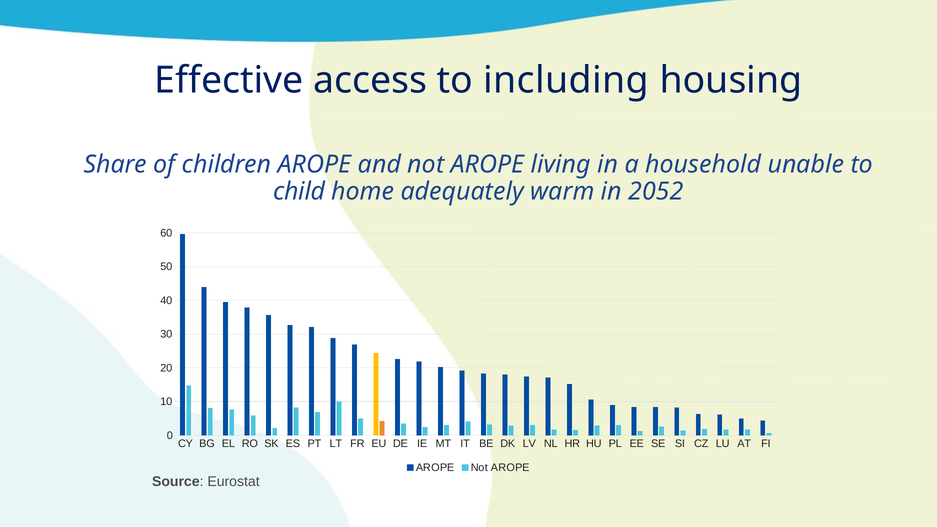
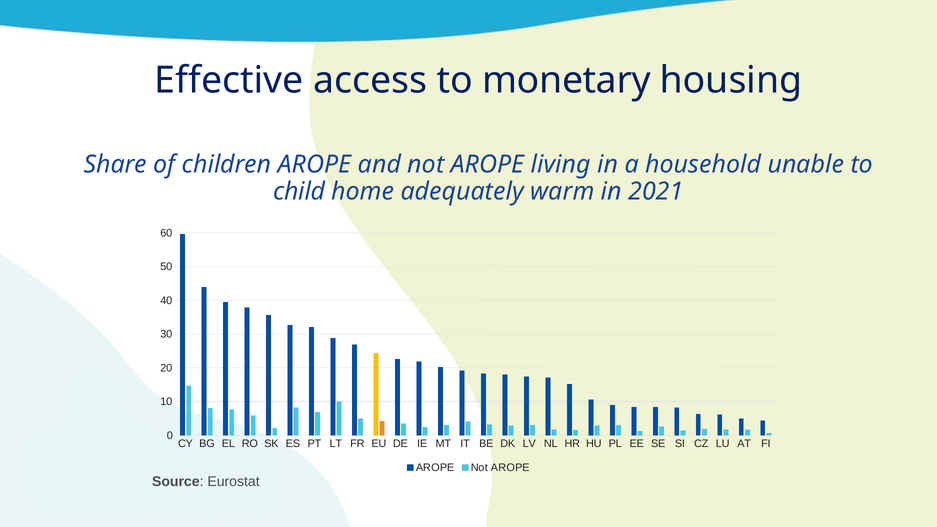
including: including -> monetary
2052: 2052 -> 2021
